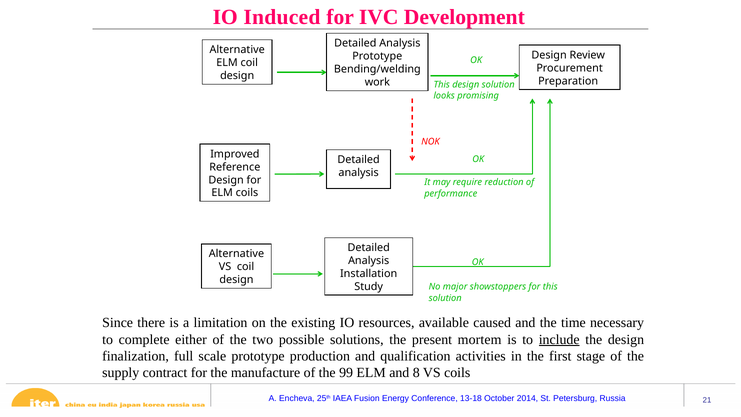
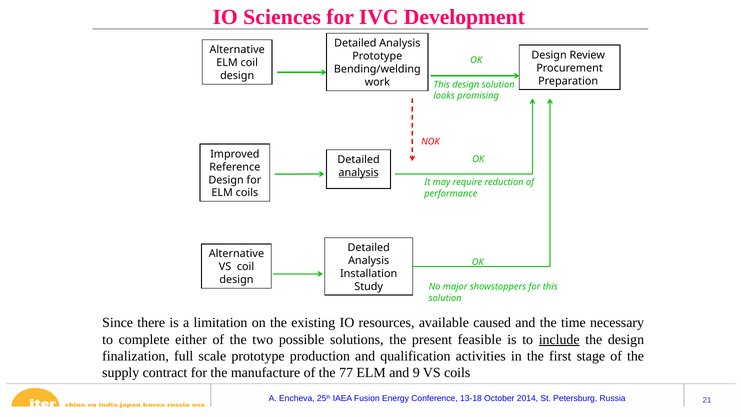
Induced: Induced -> Sciences
analysis at (359, 173) underline: none -> present
mortem: mortem -> feasible
99: 99 -> 77
8: 8 -> 9
